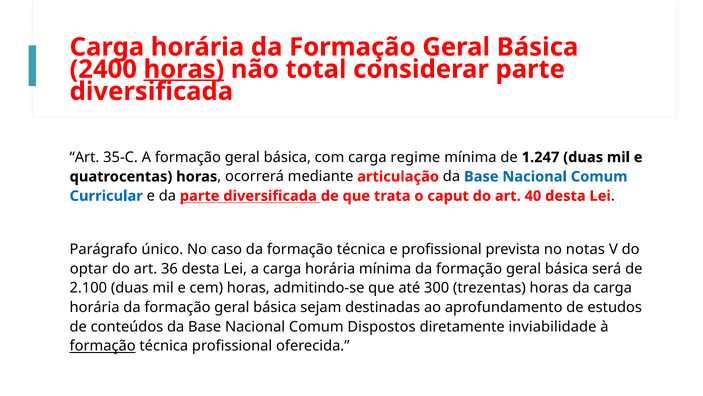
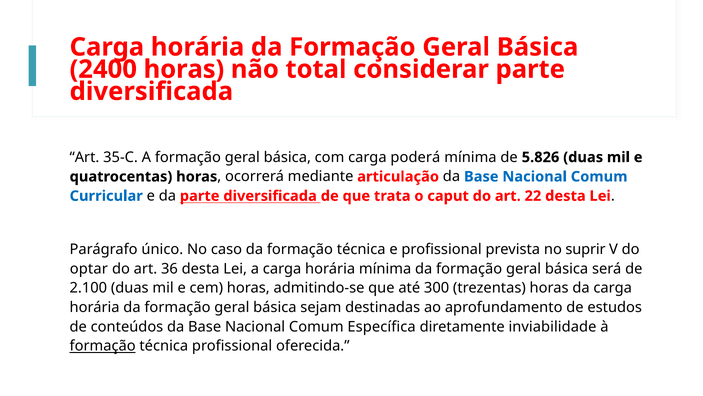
horas at (184, 69) underline: present -> none
regime: regime -> poderá
1.247: 1.247 -> 5.826
40: 40 -> 22
notas: notas -> suprir
Dispostos: Dispostos -> Específica
